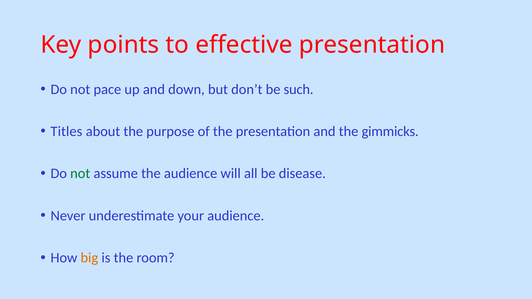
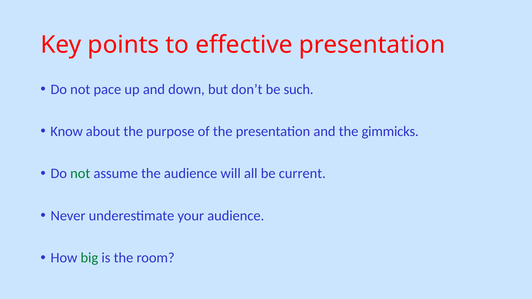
Titles: Titles -> Know
disease: disease -> current
big colour: orange -> green
